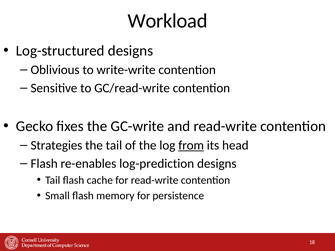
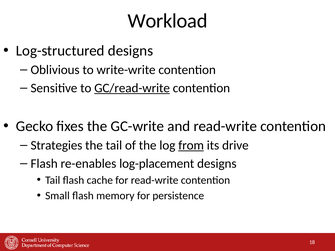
GC/read-write underline: none -> present
head: head -> drive
log-prediction: log-prediction -> log-placement
